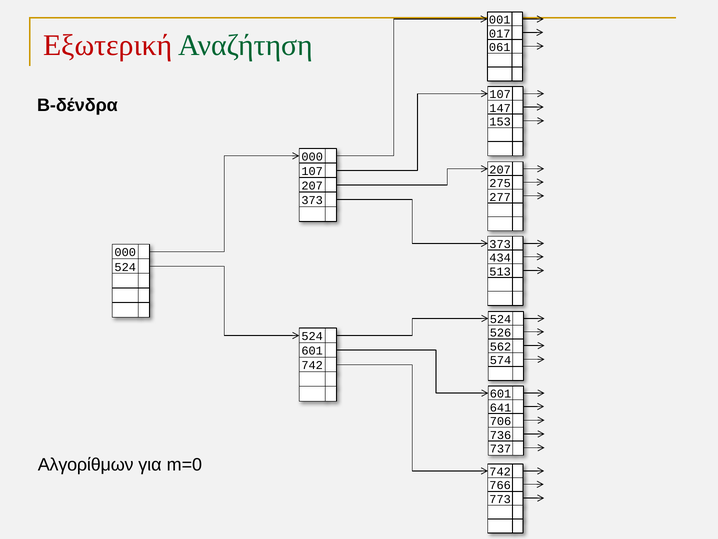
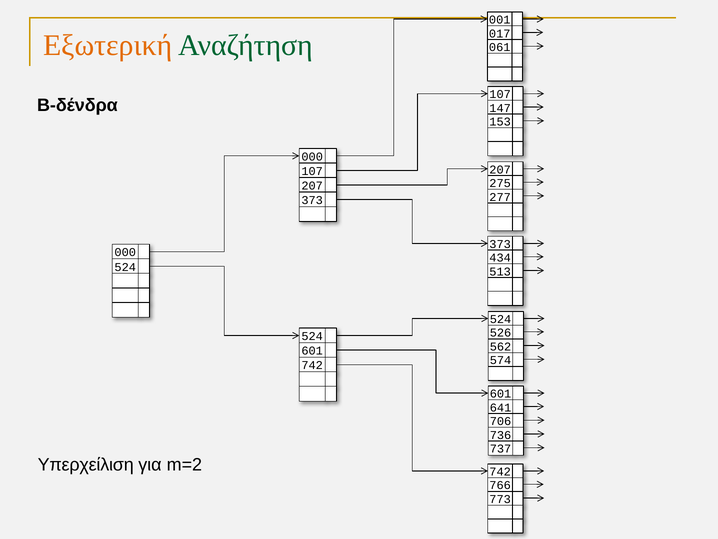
Εξωτερική colour: red -> orange
Αλγορίθμων: Αλγορίθμων -> Υπερχείλιση
m=0: m=0 -> m=2
